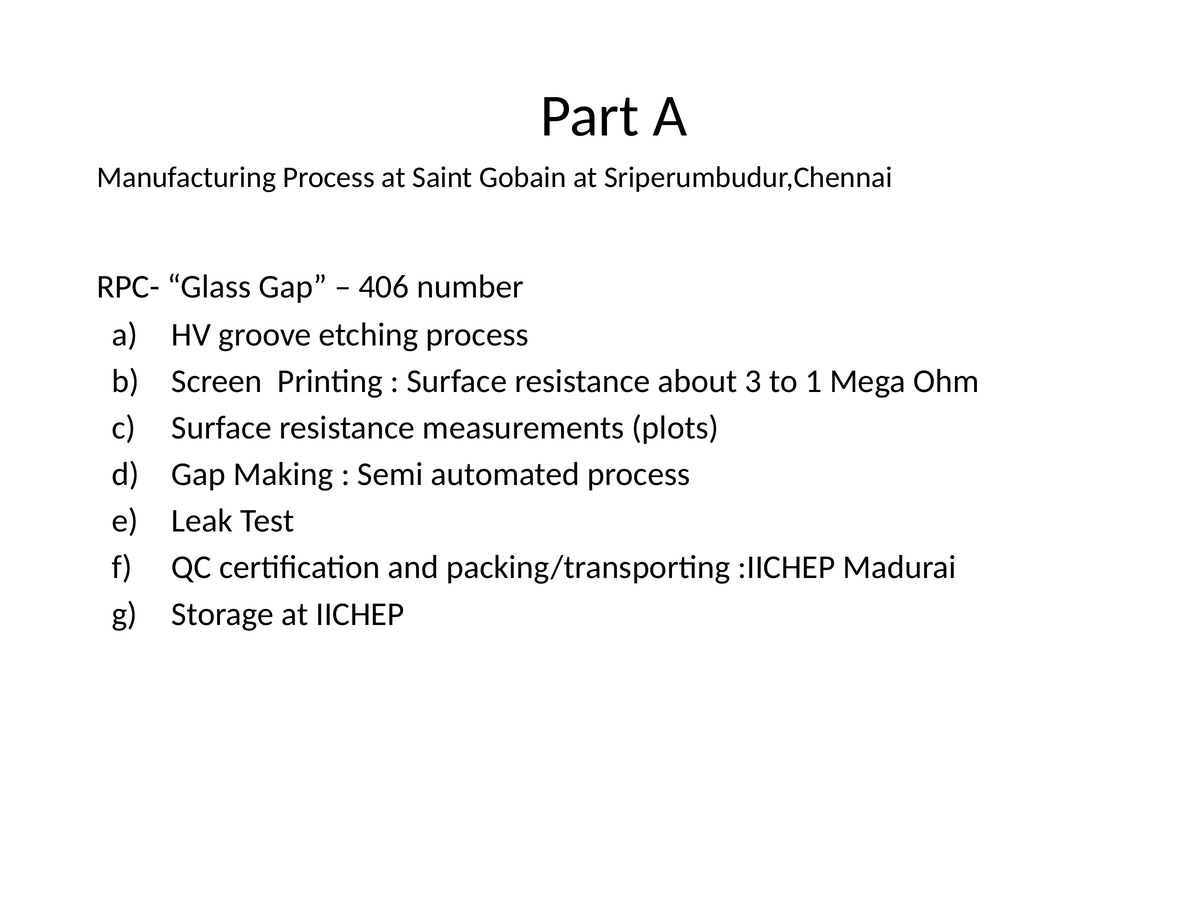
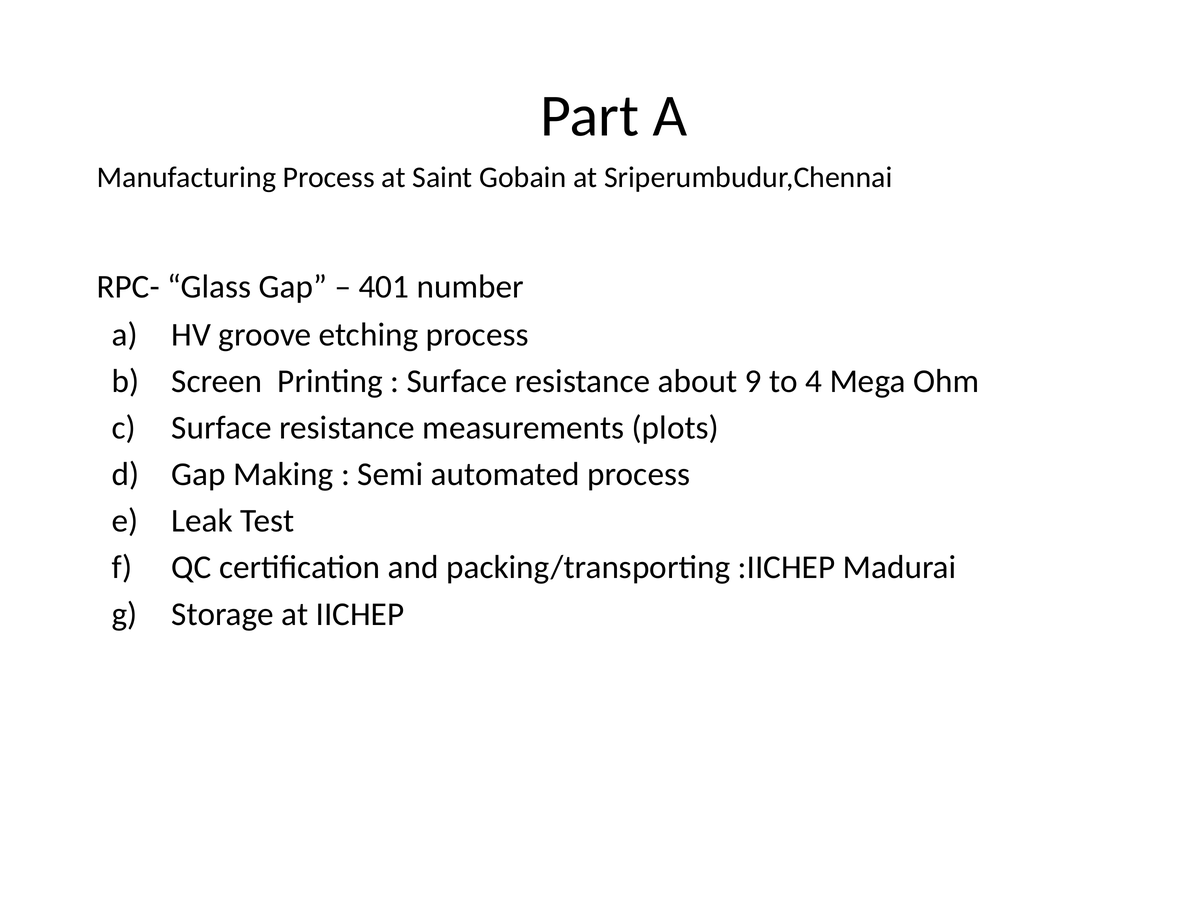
406: 406 -> 401
3: 3 -> 9
1: 1 -> 4
